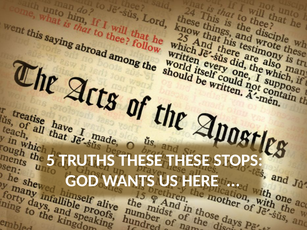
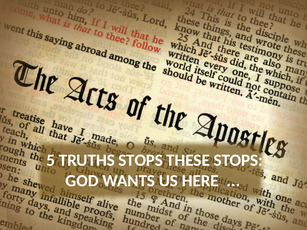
TRUTHS THESE: THESE -> STOPS
